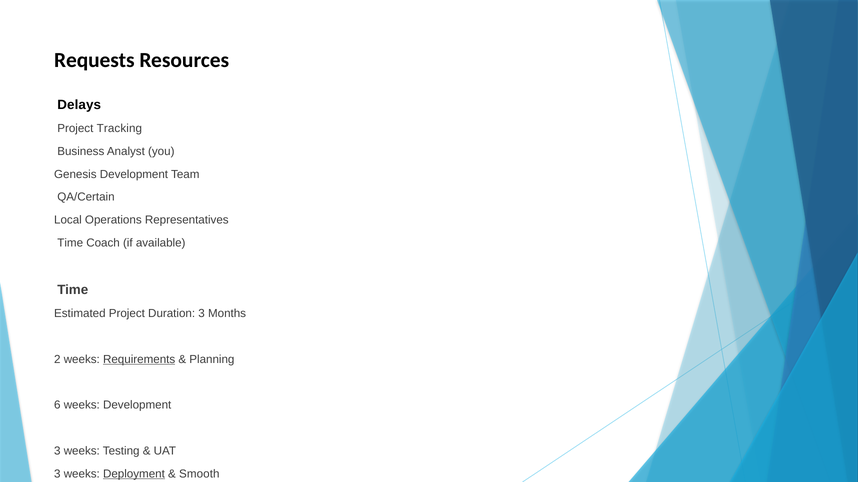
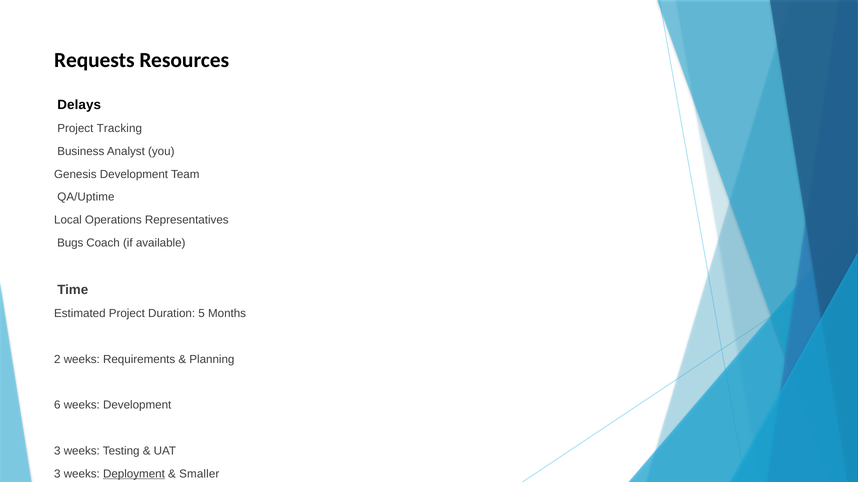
QA/Certain: QA/Certain -> QA/Uptime
Time at (70, 243): Time -> Bugs
Duration 3: 3 -> 5
Requirements underline: present -> none
Smooth: Smooth -> Smaller
